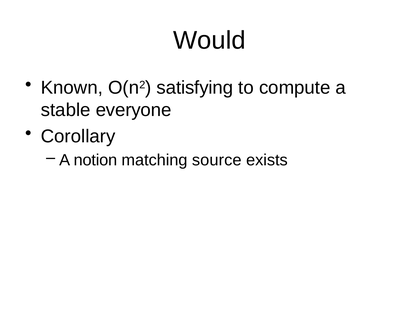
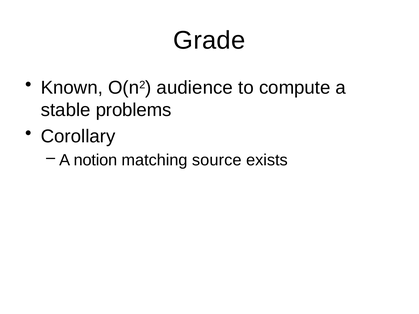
Would: Would -> Grade
satisfying: satisfying -> audience
everyone: everyone -> problems
